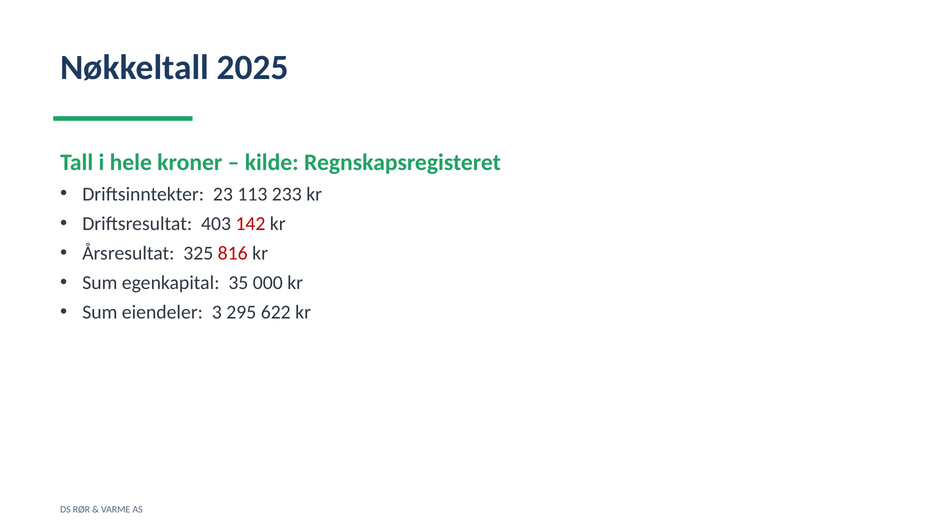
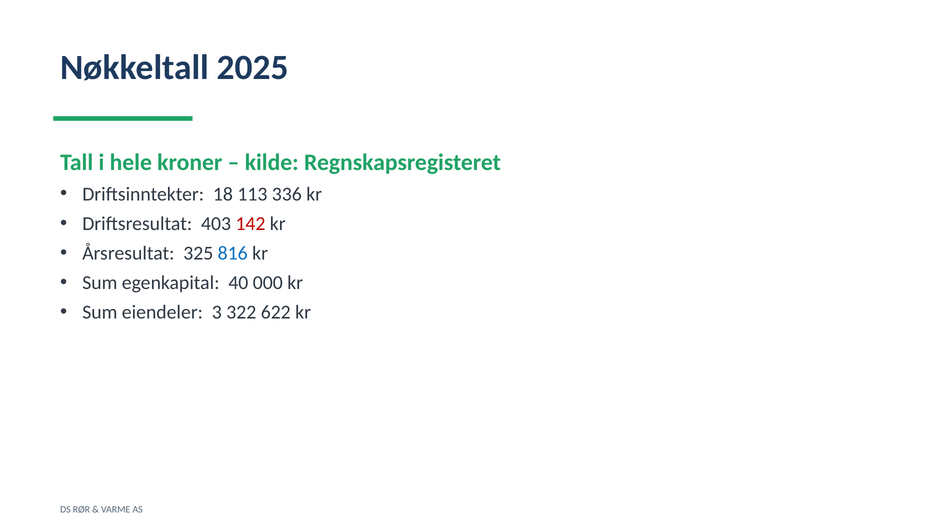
23: 23 -> 18
233: 233 -> 336
816 colour: red -> blue
35: 35 -> 40
295: 295 -> 322
